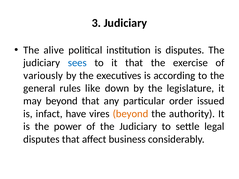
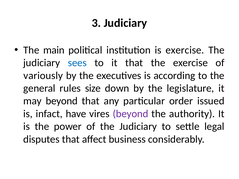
alive: alive -> main
is disputes: disputes -> exercise
like: like -> size
beyond at (131, 114) colour: orange -> purple
